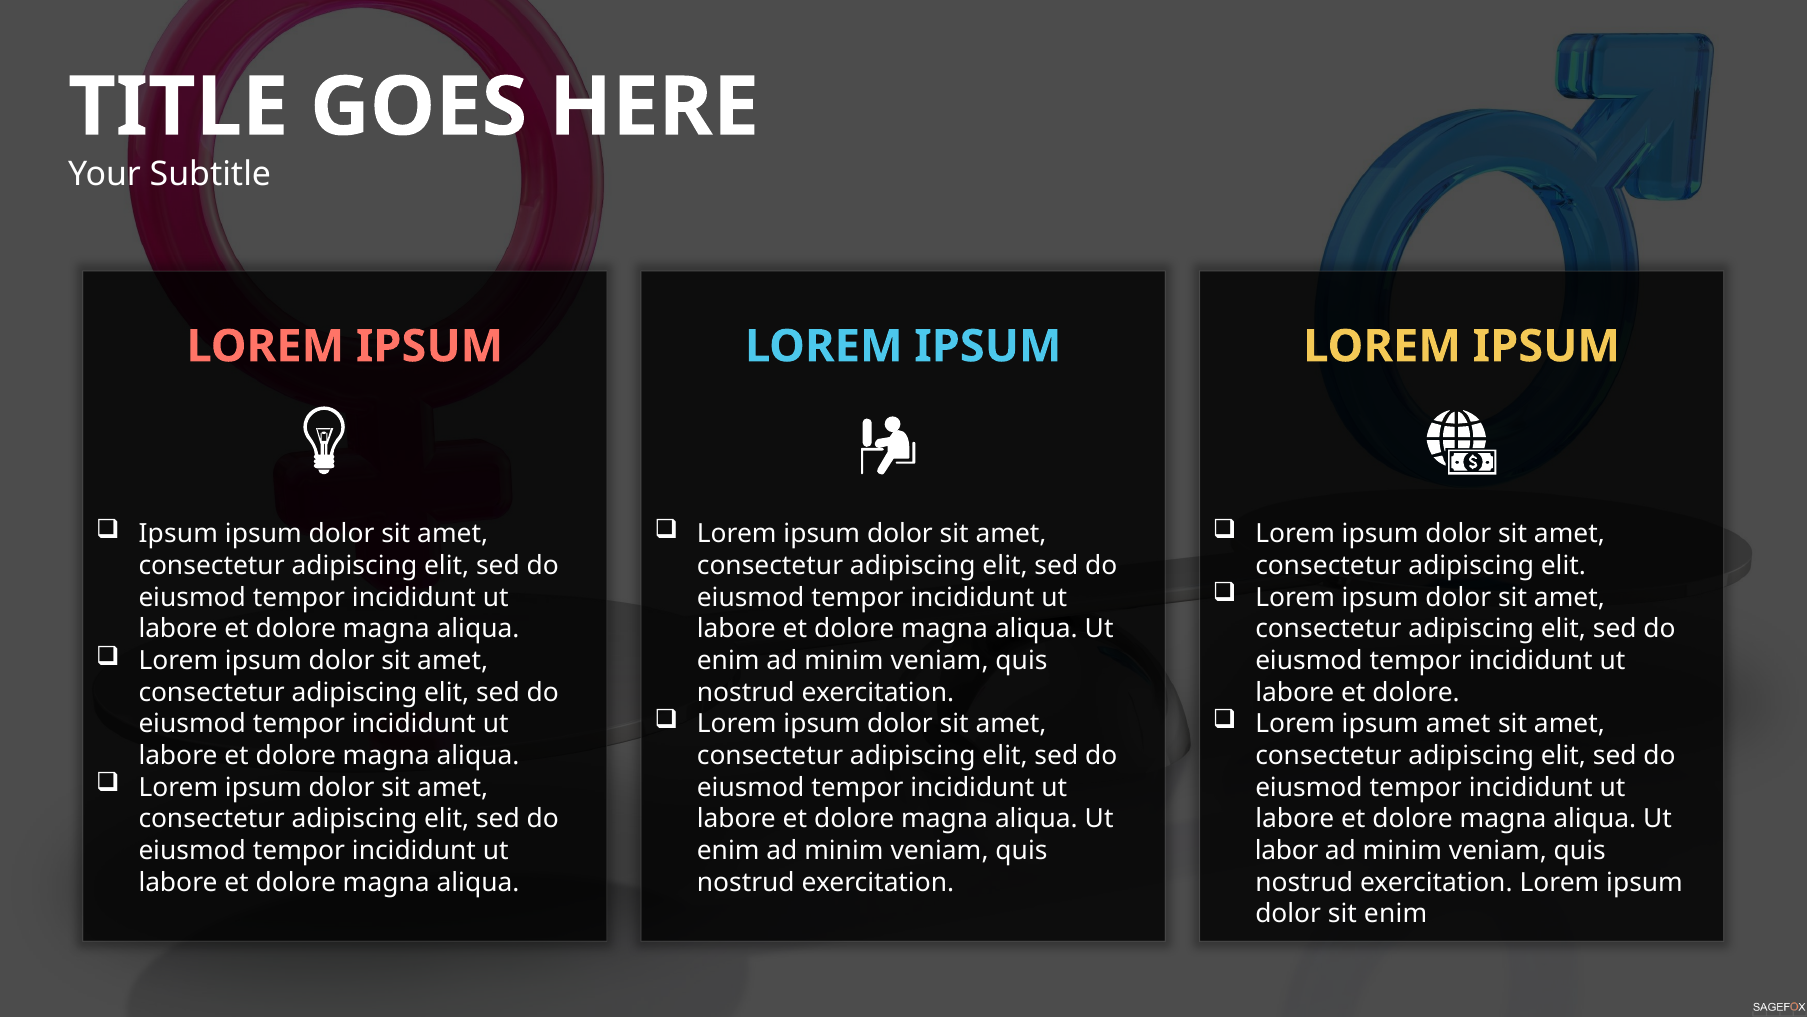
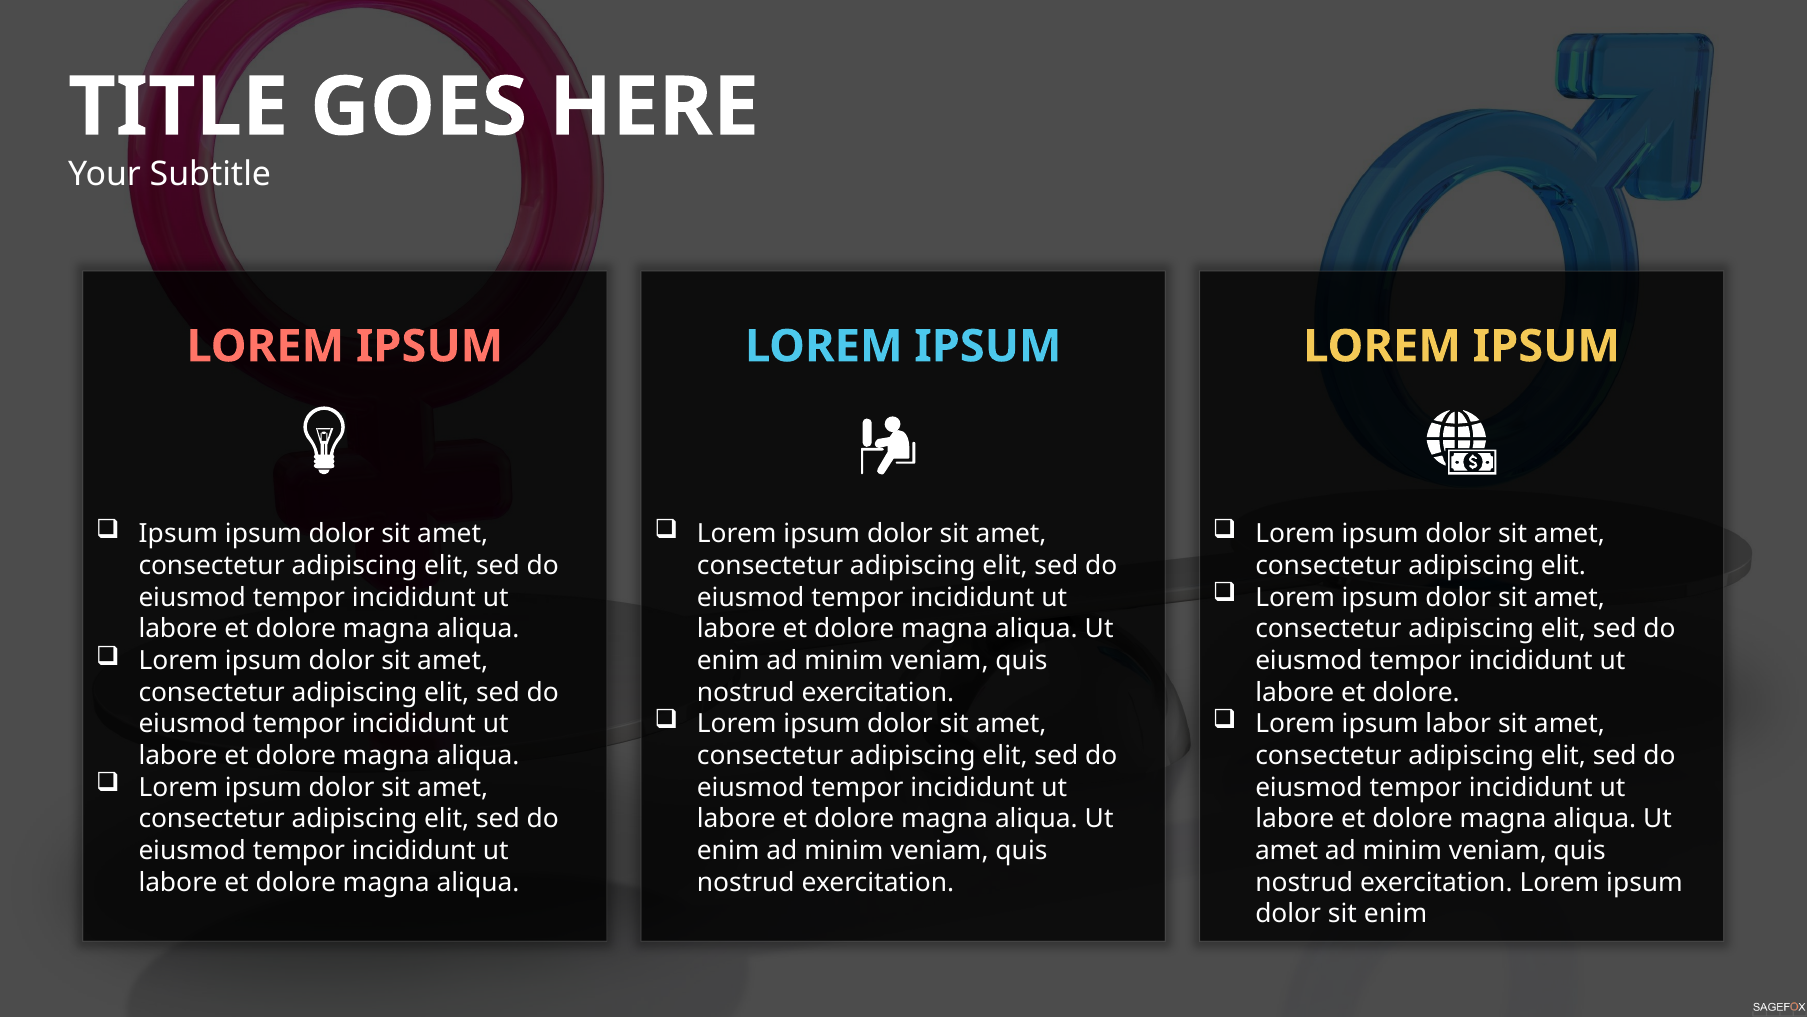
ipsum amet: amet -> labor
labor at (1287, 850): labor -> amet
